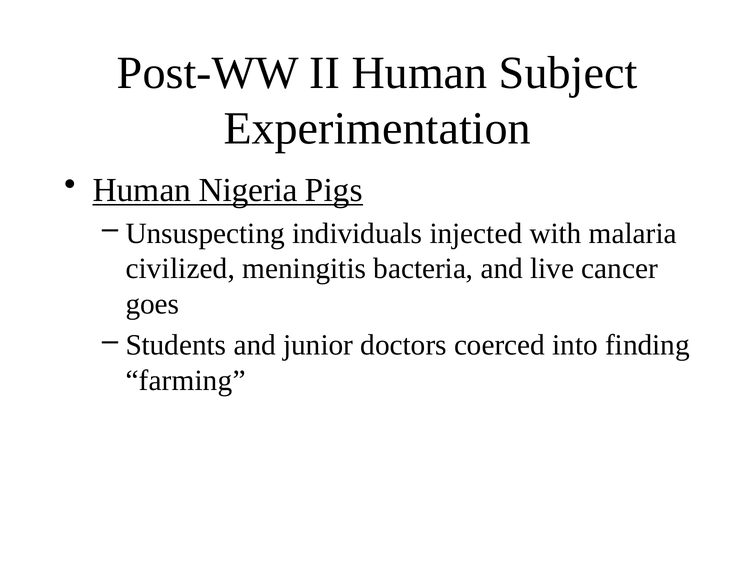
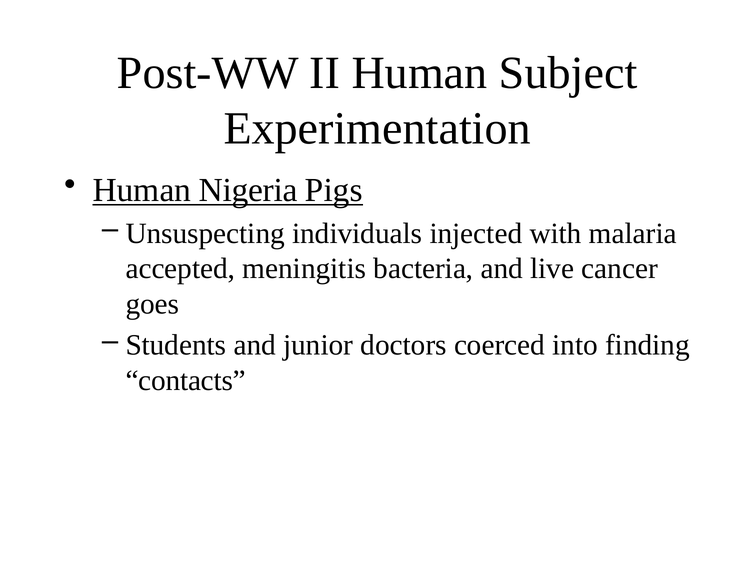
civilized: civilized -> accepted
farming: farming -> contacts
